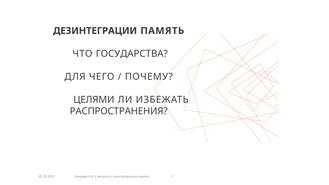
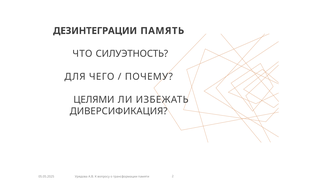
ГОСУДАРСТВА: ГОСУДАРСТВА -> СИЛУЭТНОСТЬ
РАСПРОСТРАНЕНИЯ: РАСПРОСТРАНЕНИЯ -> ДИВЕРСИФИКАЦИЯ
